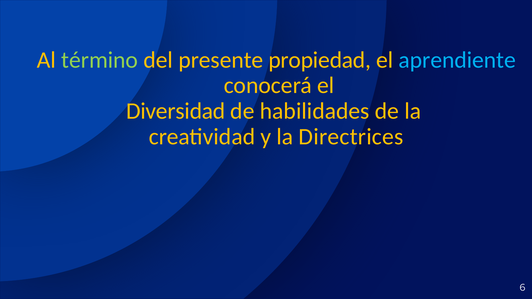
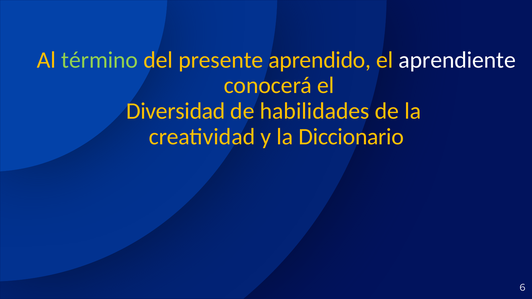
propiedad: propiedad -> aprendido
aprendiente colour: light blue -> white
Directrices: Directrices -> Diccionario
